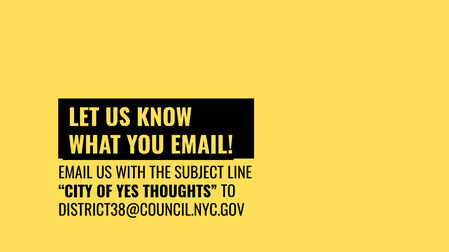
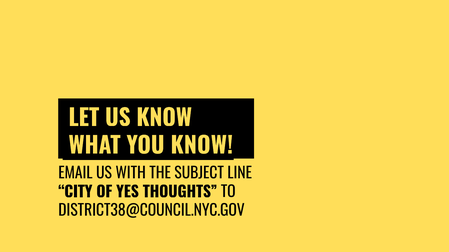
YOU EMAIL: EMAIL -> KNOW
